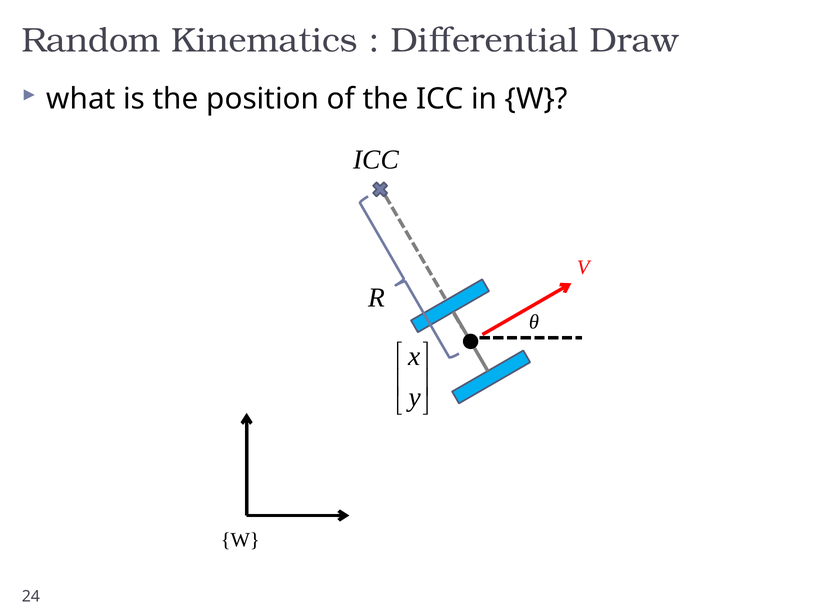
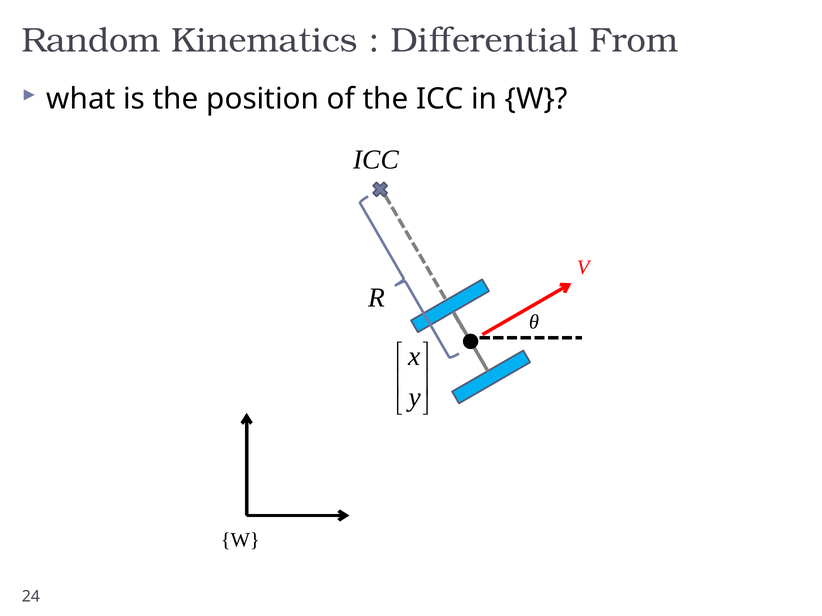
Draw: Draw -> From
